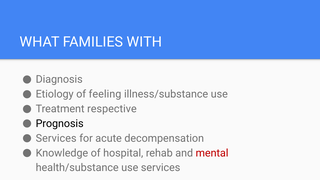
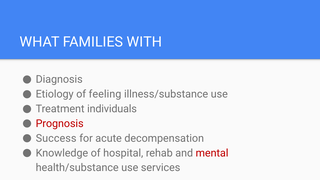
respective: respective -> individuals
Prognosis colour: black -> red
Services at (56, 138): Services -> Success
